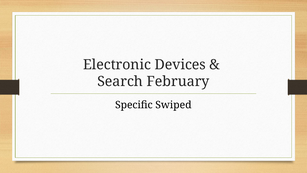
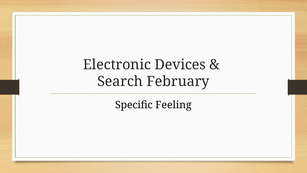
Swiped: Swiped -> Feeling
